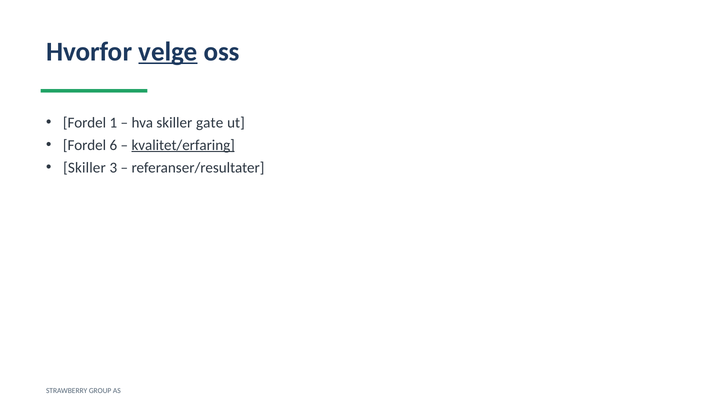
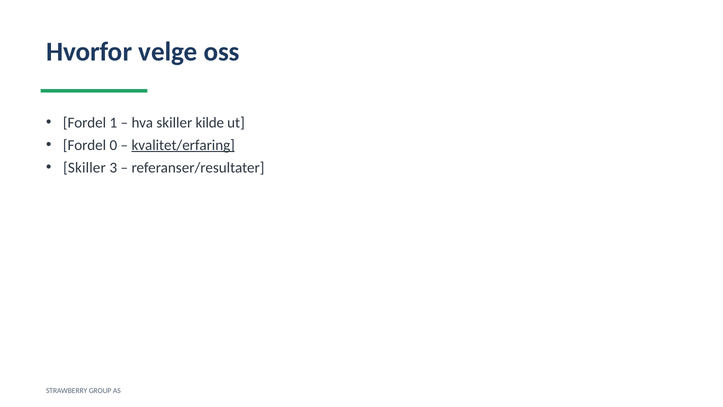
velge underline: present -> none
gate: gate -> kilde
6: 6 -> 0
